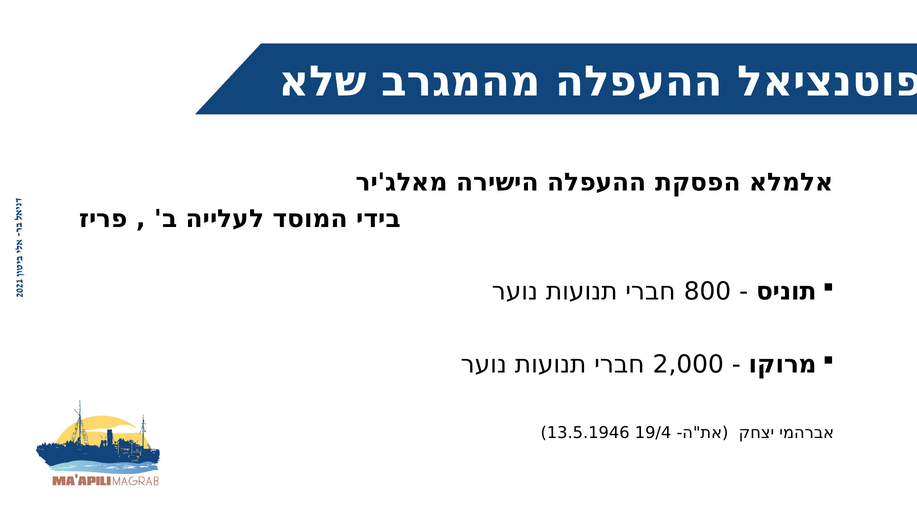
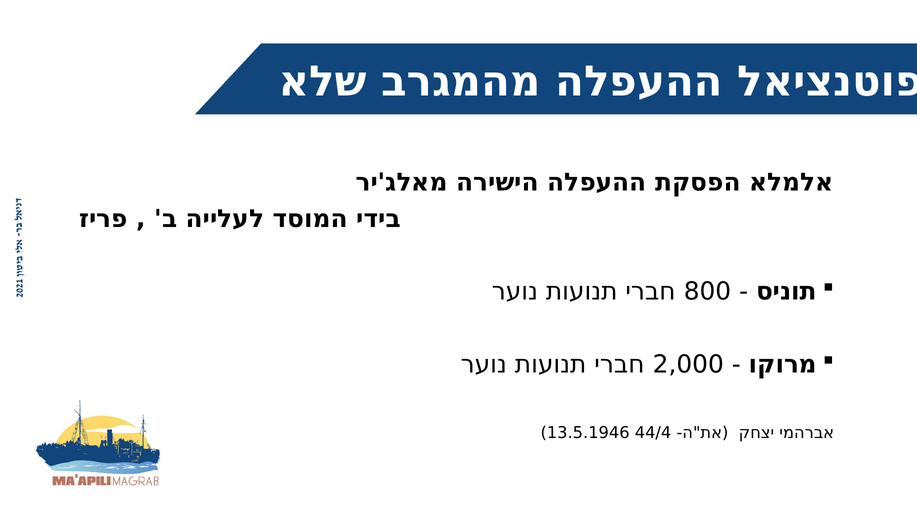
19/4: 19/4 -> 44/4
